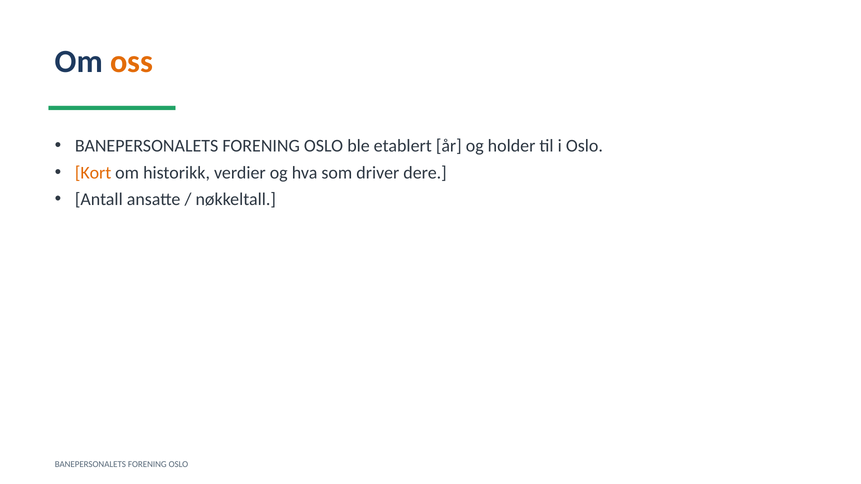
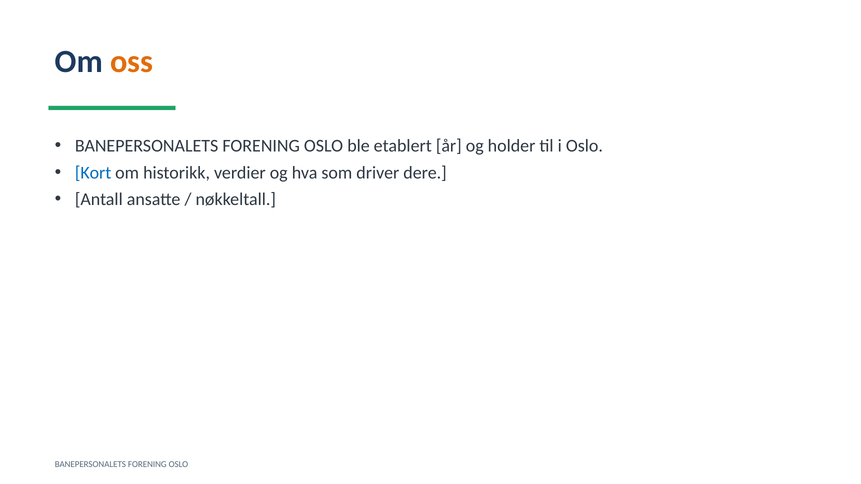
Kort colour: orange -> blue
